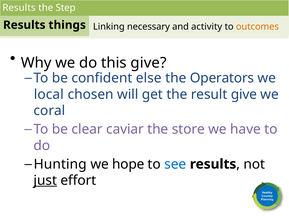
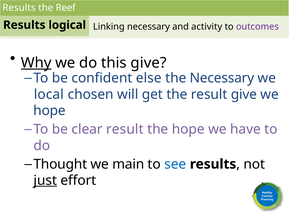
Step: Step -> Reef
things: things -> logical
outcomes colour: orange -> purple
Why underline: none -> present
the Operators: Operators -> Necessary
coral at (49, 111): coral -> hope
clear caviar: caviar -> result
the store: store -> hope
Hunting: Hunting -> Thought
hope: hope -> main
